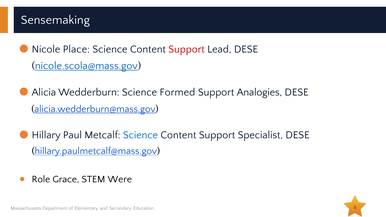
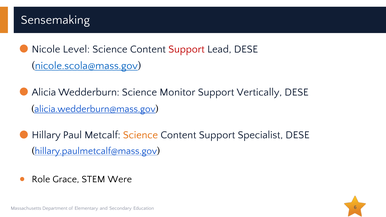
Place: Place -> Level
Formed: Formed -> Monitor
Analogies: Analogies -> Vertically
Science at (140, 135) colour: blue -> orange
